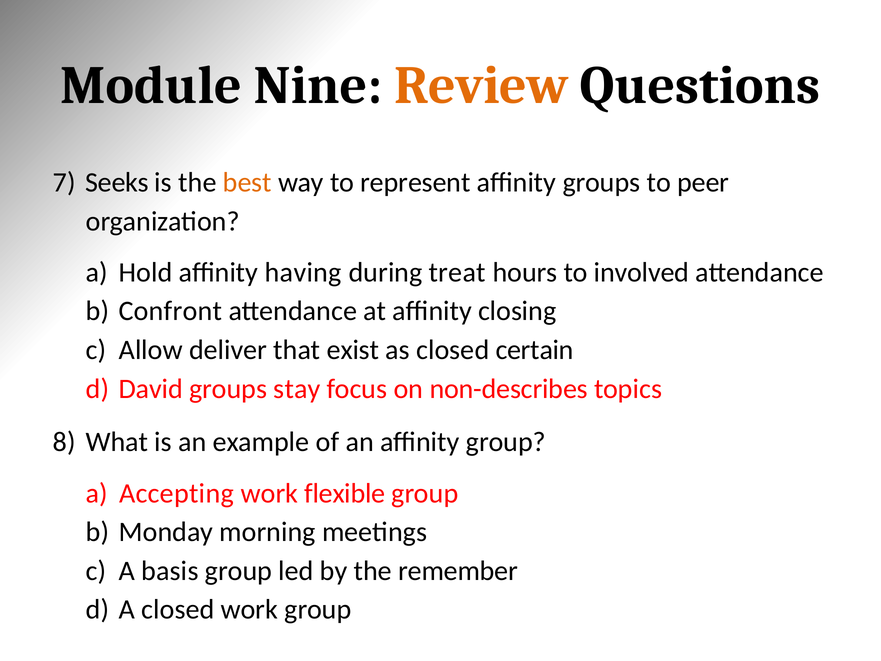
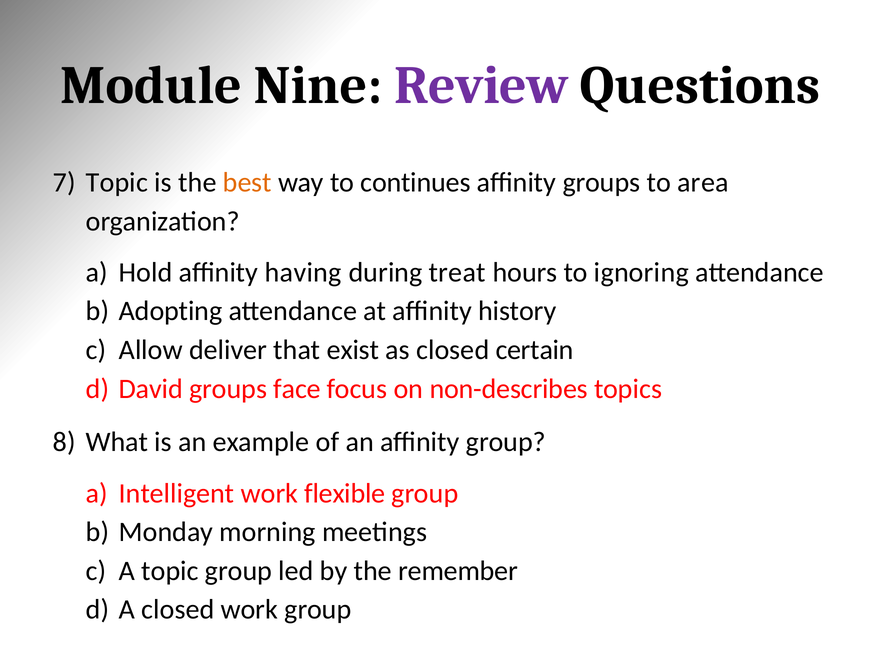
Review colour: orange -> purple
Seeks at (117, 182): Seeks -> Topic
represent: represent -> continues
peer: peer -> area
involved: involved -> ignoring
Confront: Confront -> Adopting
closing: closing -> history
stay: stay -> face
Accepting: Accepting -> Intelligent
A basis: basis -> topic
